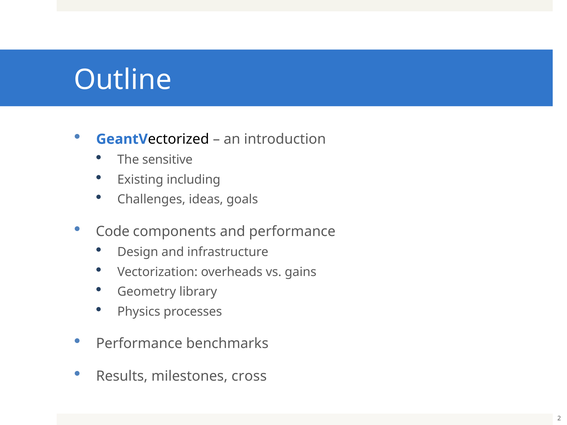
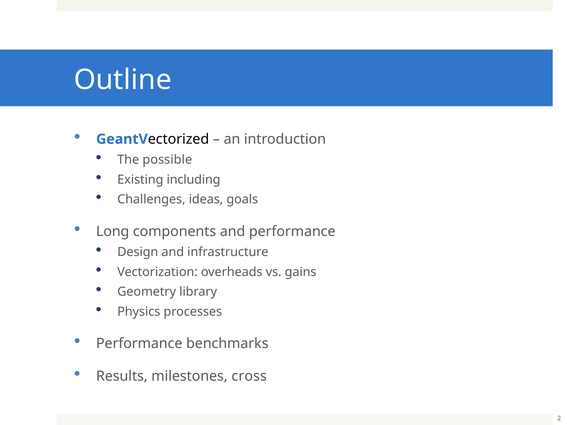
sensitive: sensitive -> possible
Code: Code -> Long
